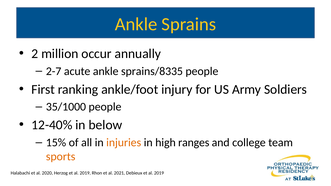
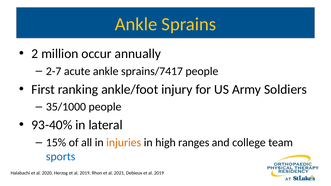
sprains/8335: sprains/8335 -> sprains/7417
12-40%: 12-40% -> 93-40%
below: below -> lateral
sports colour: orange -> blue
